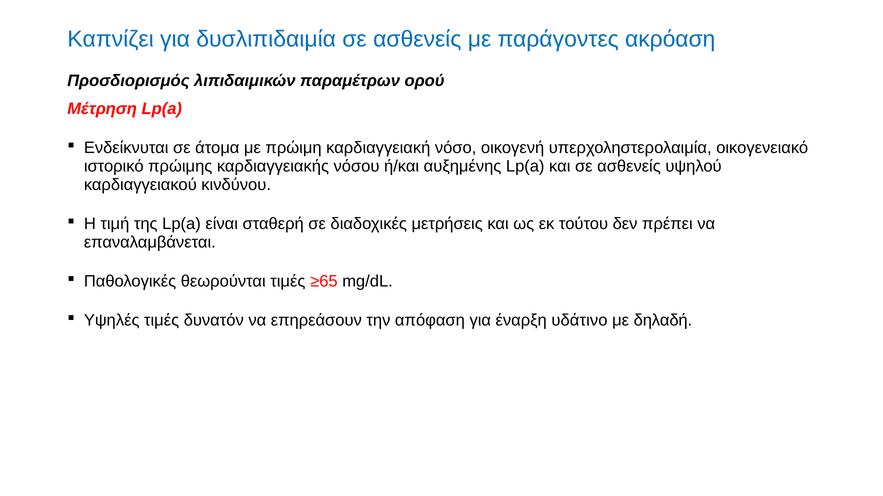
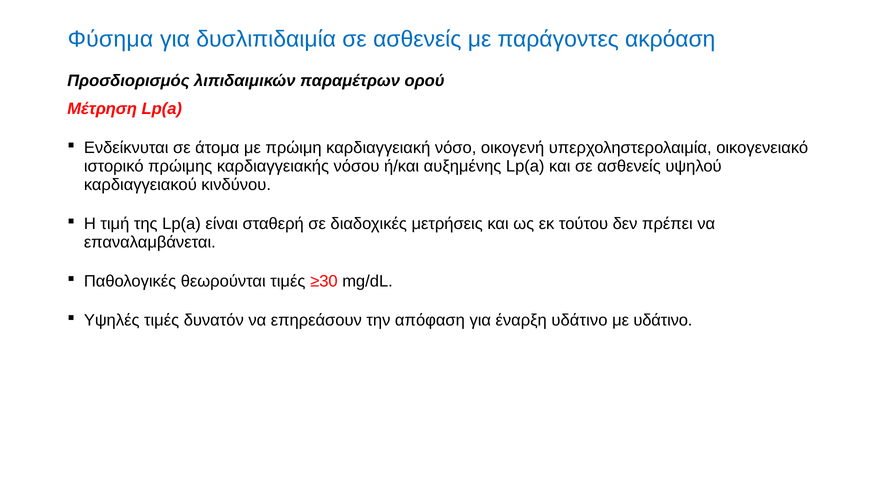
Καπνίζει: Καπνίζει -> Φύσημα
≥65: ≥65 -> ≥30
με δηλαδή: δηλαδή -> υδάτινο
